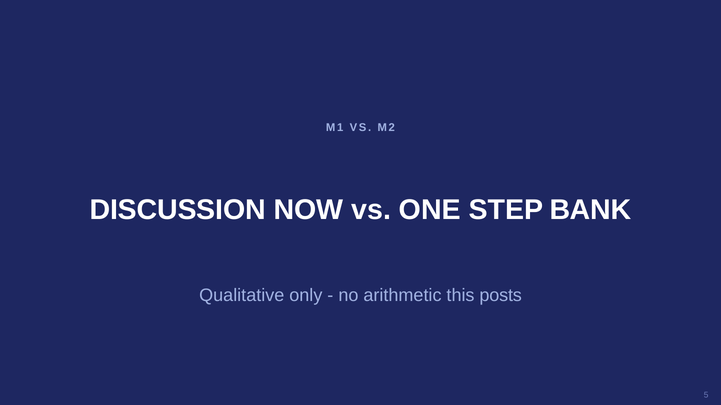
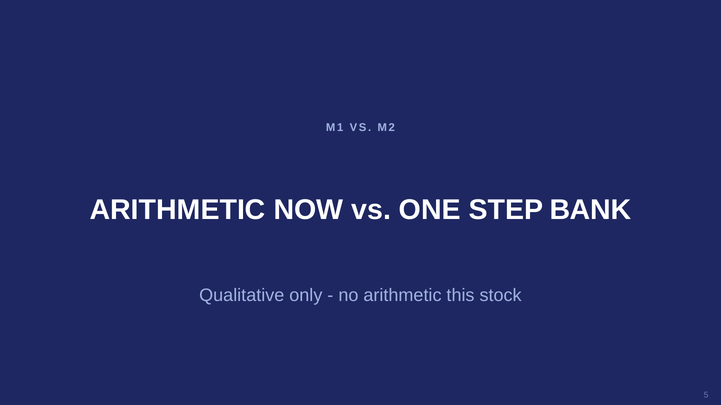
DISCUSSION at (178, 210): DISCUSSION -> ARITHMETIC
posts: posts -> stock
